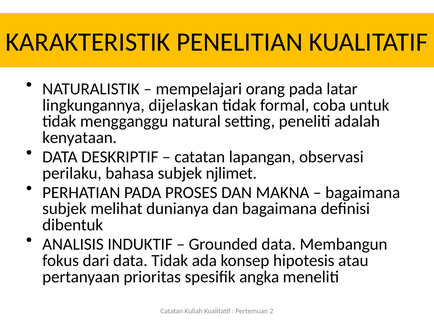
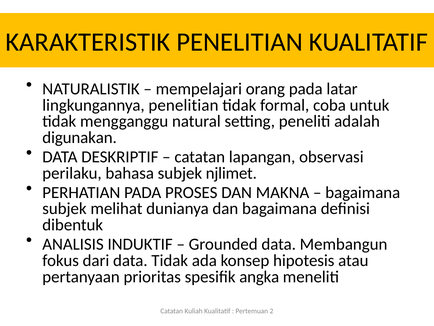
lingkungannya dijelaskan: dijelaskan -> penelitian
kenyataan: kenyataan -> digunakan
